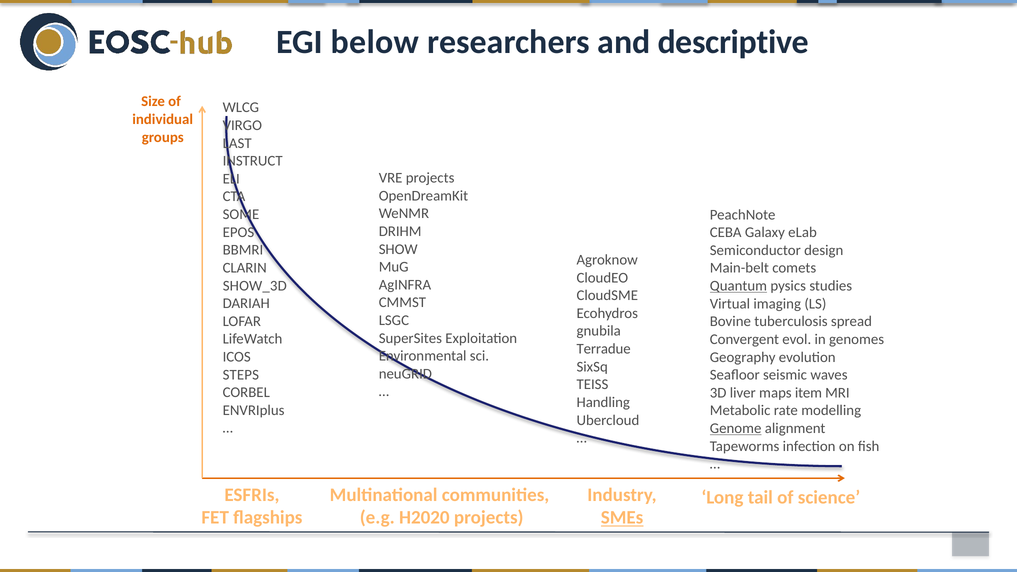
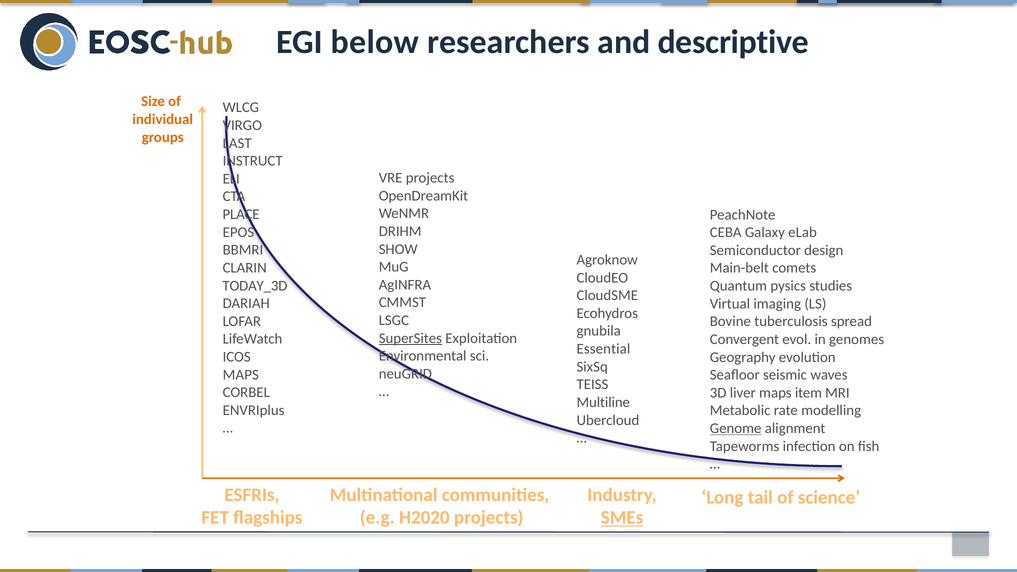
SOME: SOME -> PLACE
SHOW_3D: SHOW_3D -> TODAY_3D
Quantum underline: present -> none
SuperSites underline: none -> present
Terradue: Terradue -> Essential
STEPS at (241, 375): STEPS -> MAPS
Handling: Handling -> Multiline
